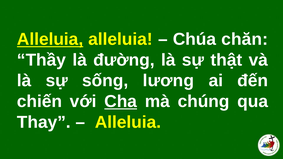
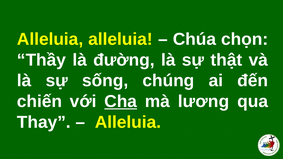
Alleluia at (50, 39) underline: present -> none
chăn: chăn -> chọn
lương: lương -> chúng
chúng: chúng -> lương
